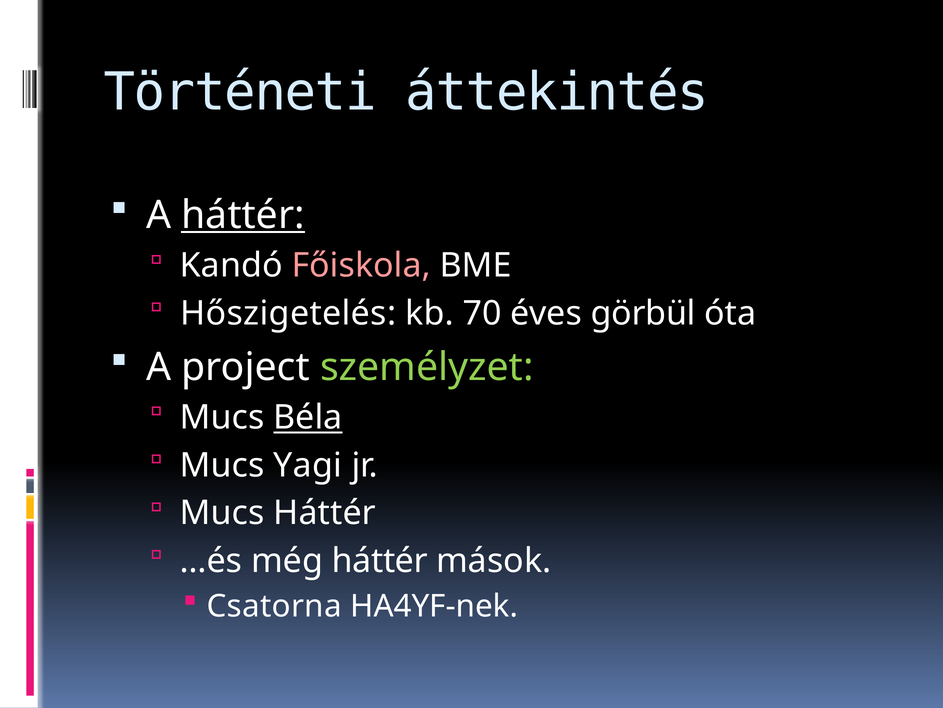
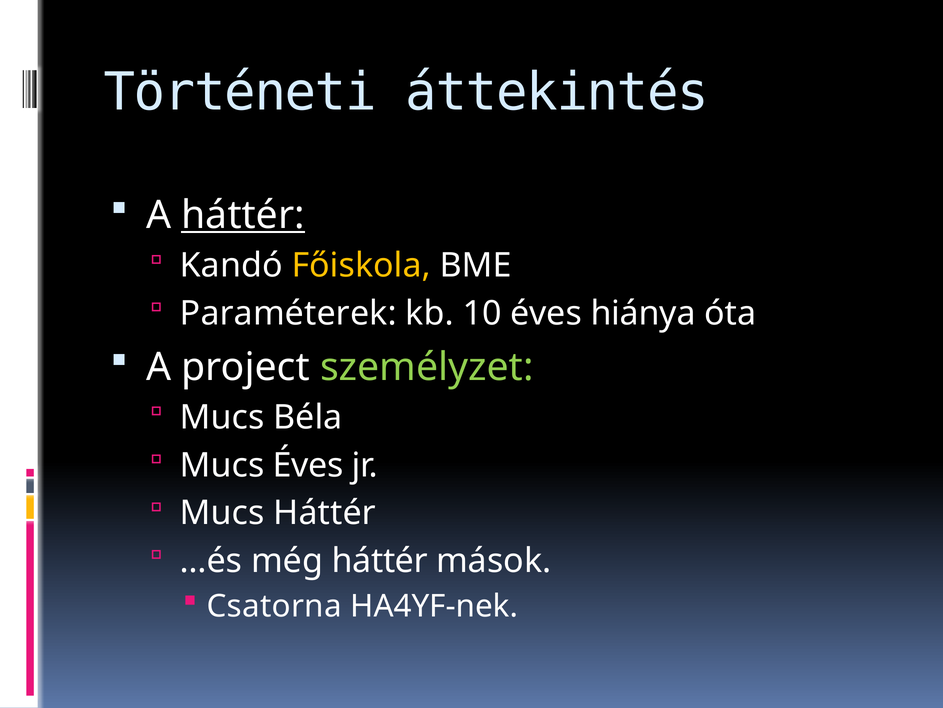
Főiskola colour: pink -> yellow
Hőszigetelés: Hőszigetelés -> Paraméterek
70: 70 -> 10
görbül: görbül -> hiánya
Béla underline: present -> none
Mucs Yagi: Yagi -> Éves
